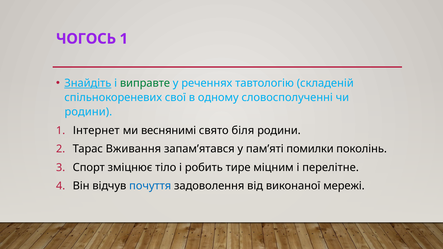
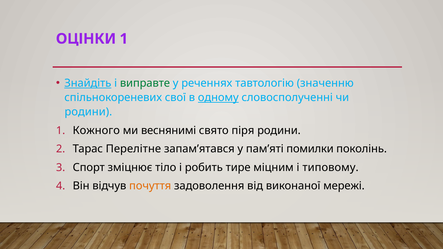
ЧОГОСЬ: ЧОГОСЬ -> ОЦІНКИ
складеній: складеній -> значенню
одному underline: none -> present
Інтернет: Інтернет -> Кожного
біля: біля -> піря
Вживання: Вживання -> Перелітне
перелітне: перелітне -> типовому
почуття colour: blue -> orange
